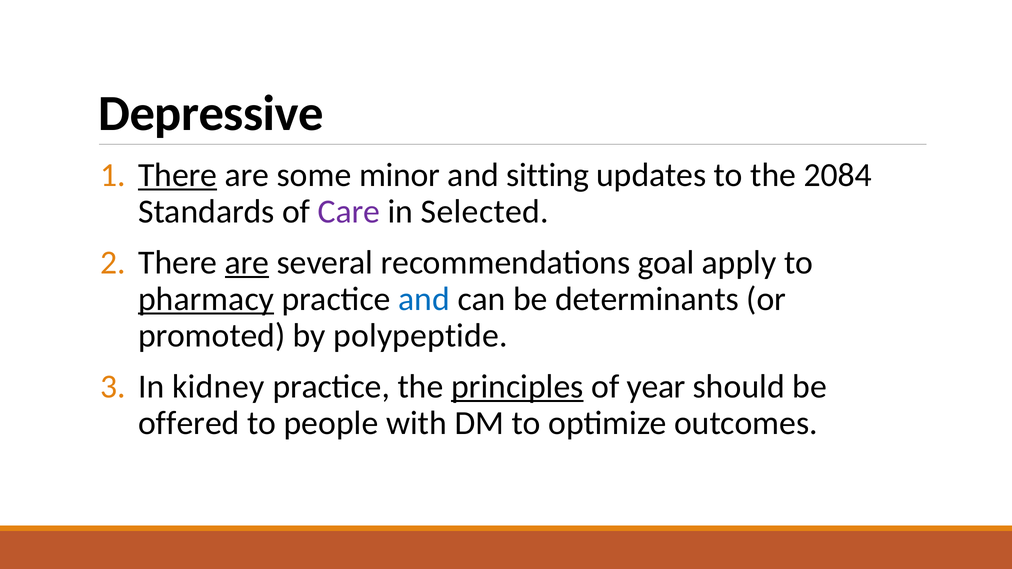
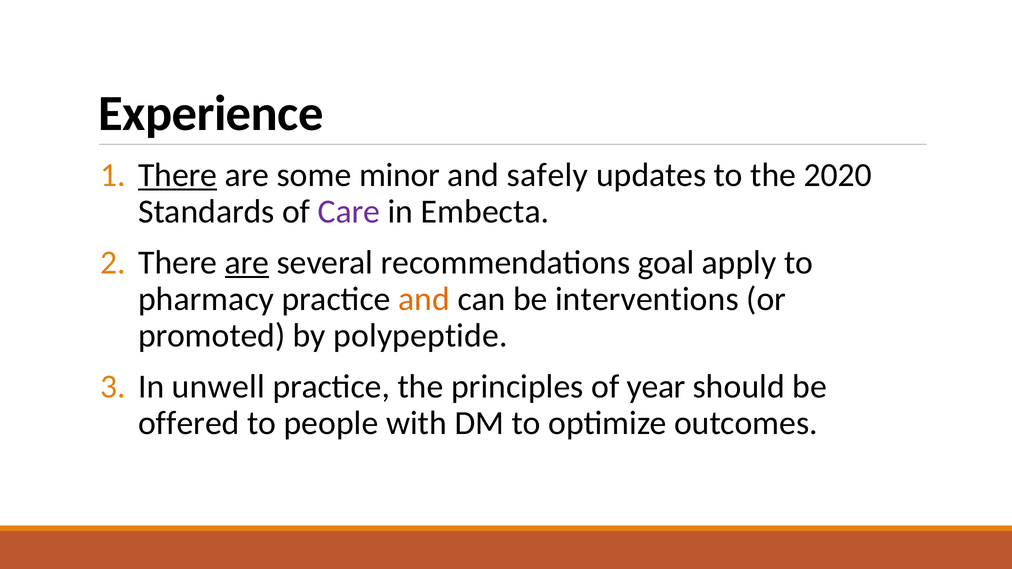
Depressive: Depressive -> Experience
sitting: sitting -> safely
2084: 2084 -> 2020
Selected: Selected -> Embecta
pharmacy underline: present -> none
and at (424, 299) colour: blue -> orange
determinants: determinants -> interventions
kidney: kidney -> unwell
principles underline: present -> none
